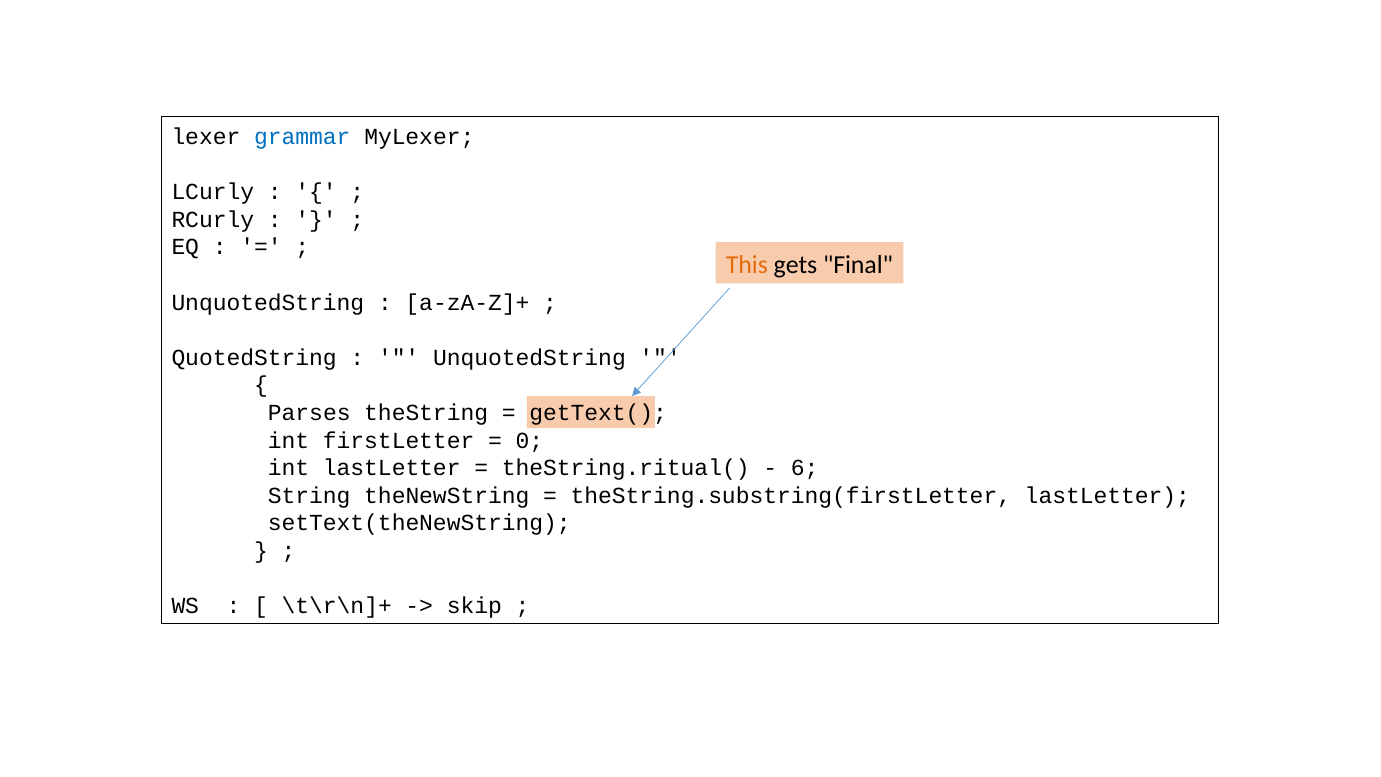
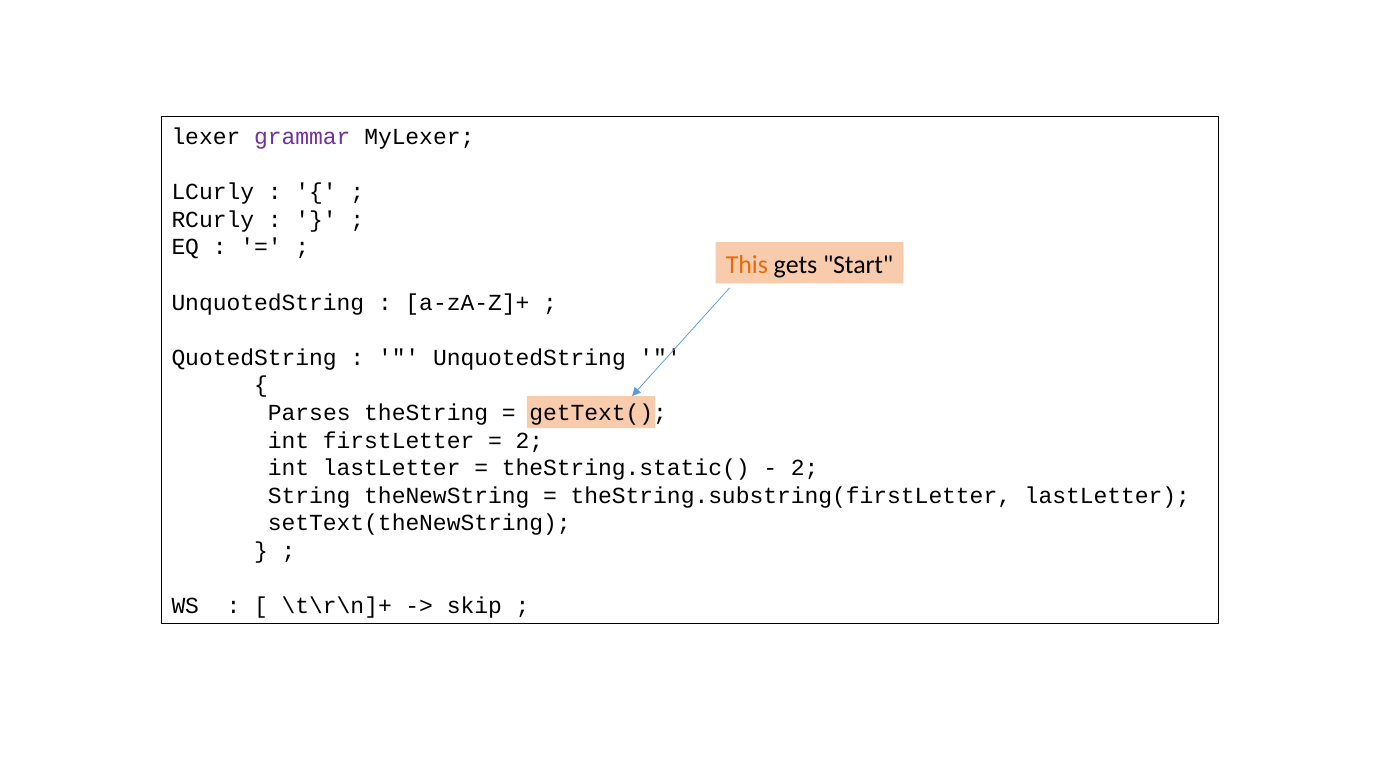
grammar colour: blue -> purple
Final: Final -> Start
0 at (529, 440): 0 -> 2
theString.ritual(: theString.ritual( -> theString.static(
6 at (805, 468): 6 -> 2
